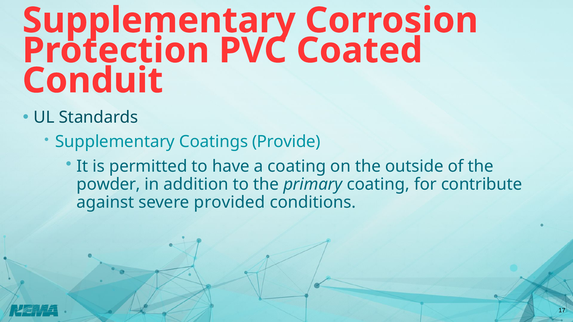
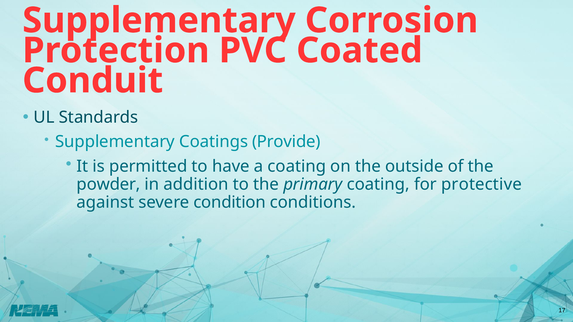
contribute: contribute -> protective
provided: provided -> condition
